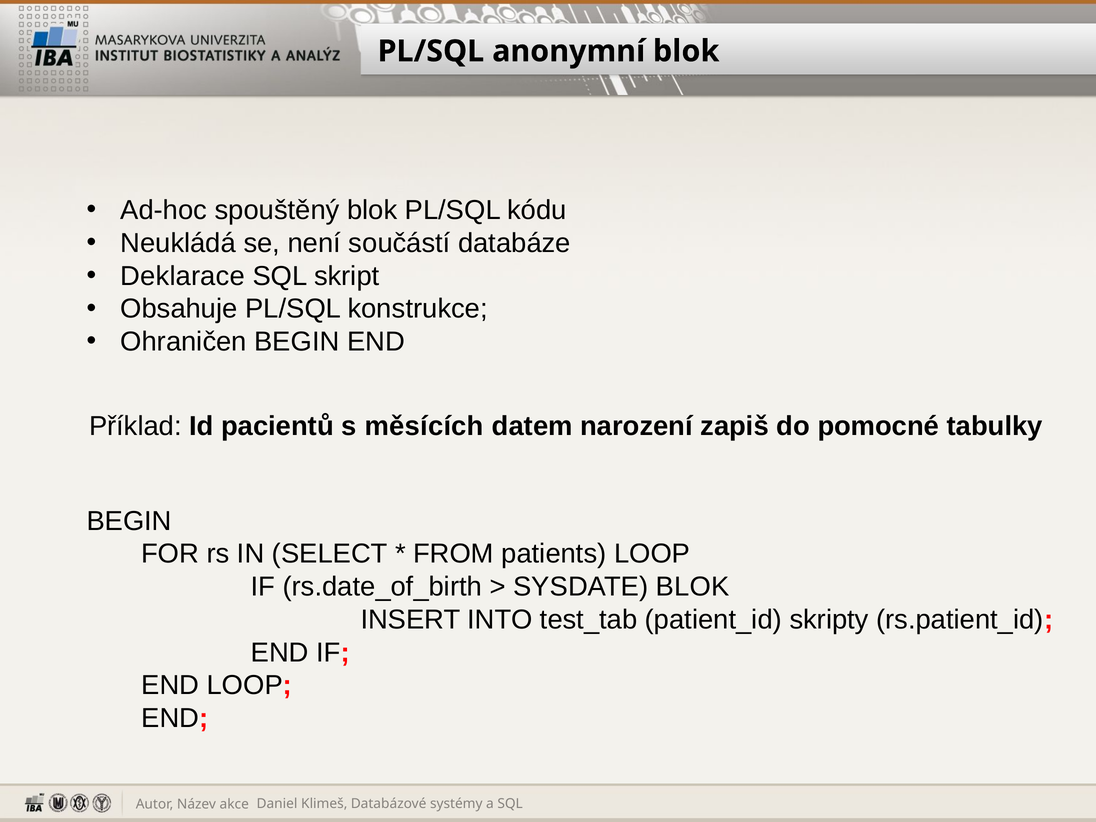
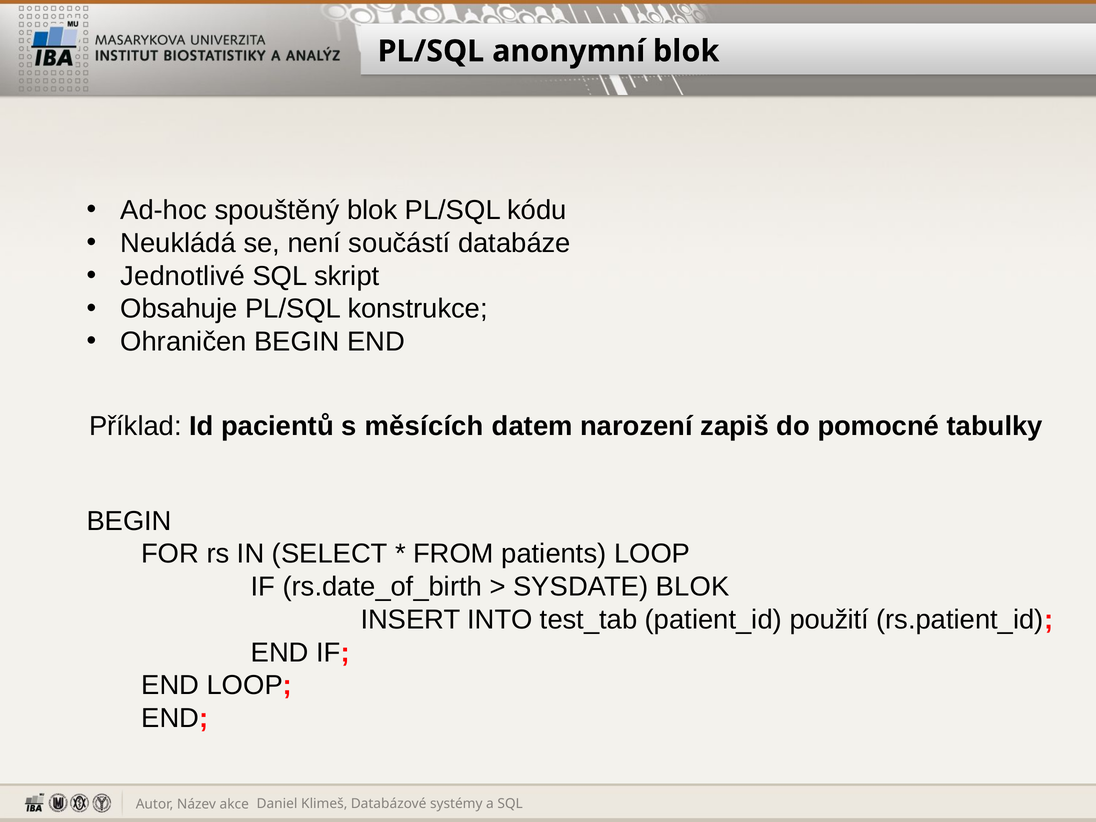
Deklarace: Deklarace -> Jednotlivé
skripty: skripty -> použití
